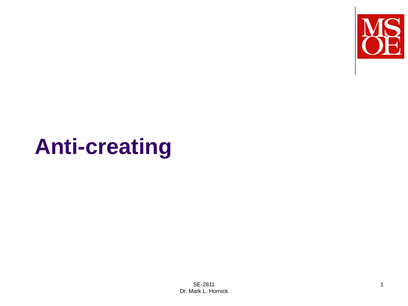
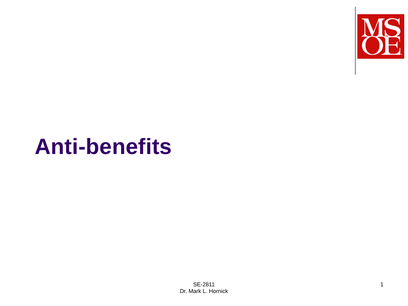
Anti-creating: Anti-creating -> Anti-benefits
